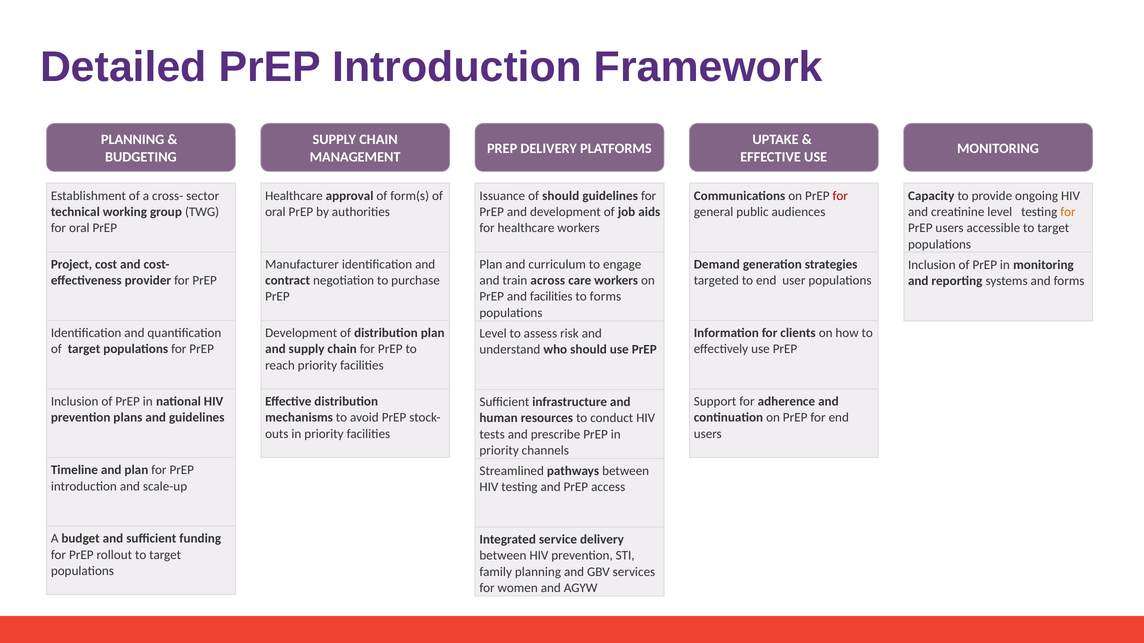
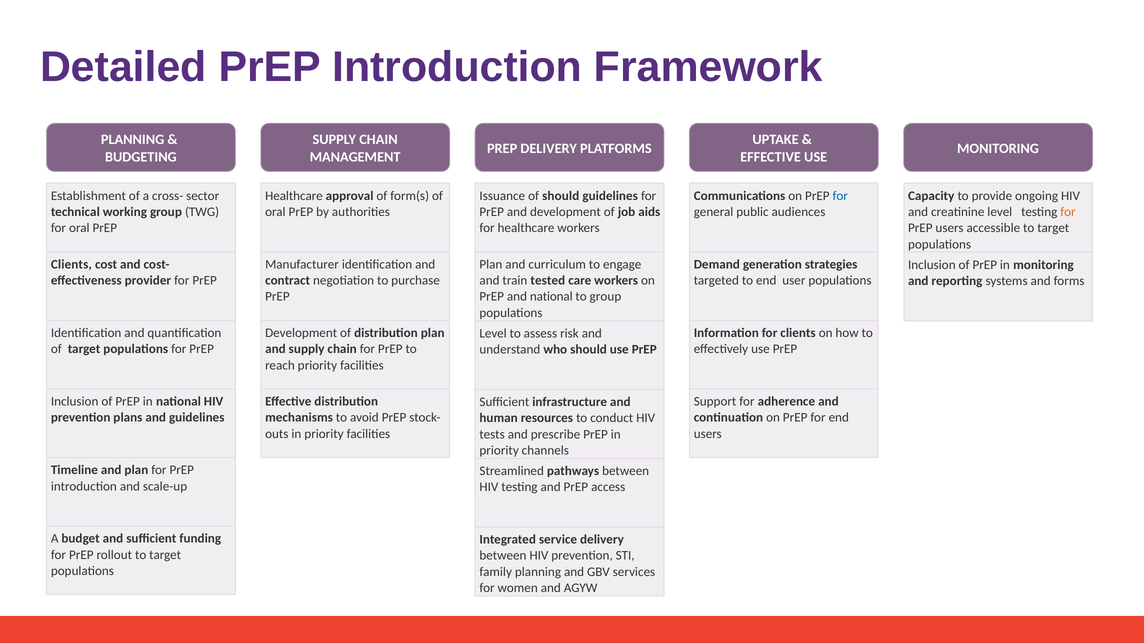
for at (840, 196) colour: red -> blue
Project at (72, 265): Project -> Clients
across: across -> tested
and facilities: facilities -> national
to forms: forms -> group
